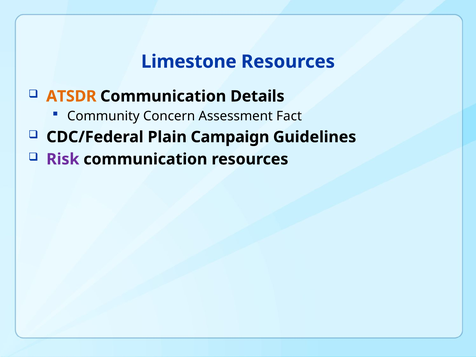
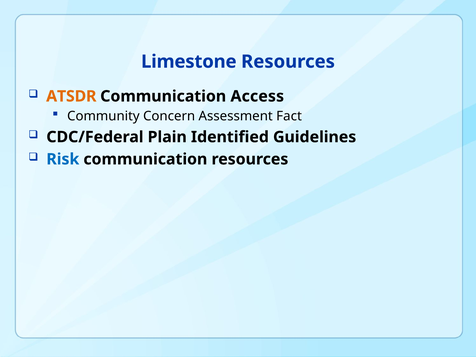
Details: Details -> Access
Campaign: Campaign -> Identified
Risk colour: purple -> blue
